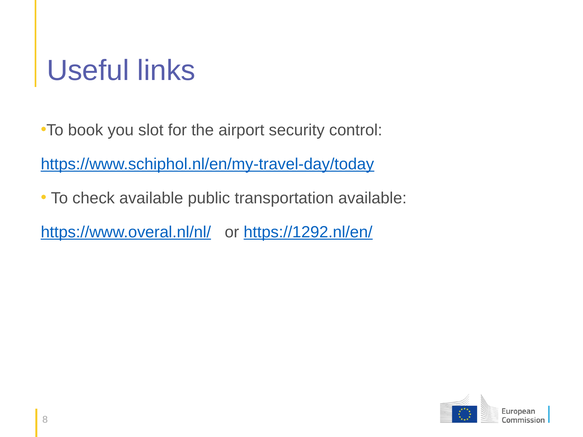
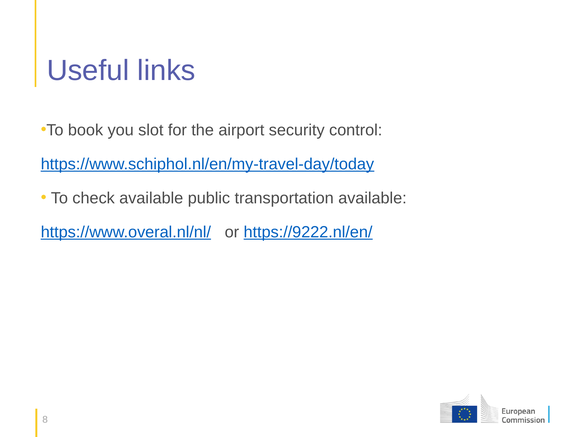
https://1292.nl/en/: https://1292.nl/en/ -> https://9222.nl/en/
